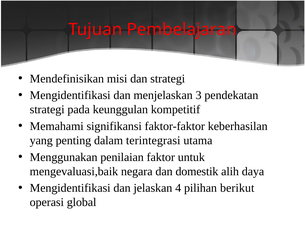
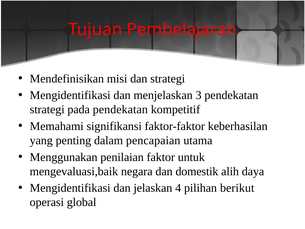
pada keunggulan: keunggulan -> pendekatan
terintegrasi: terintegrasi -> pencapaian
